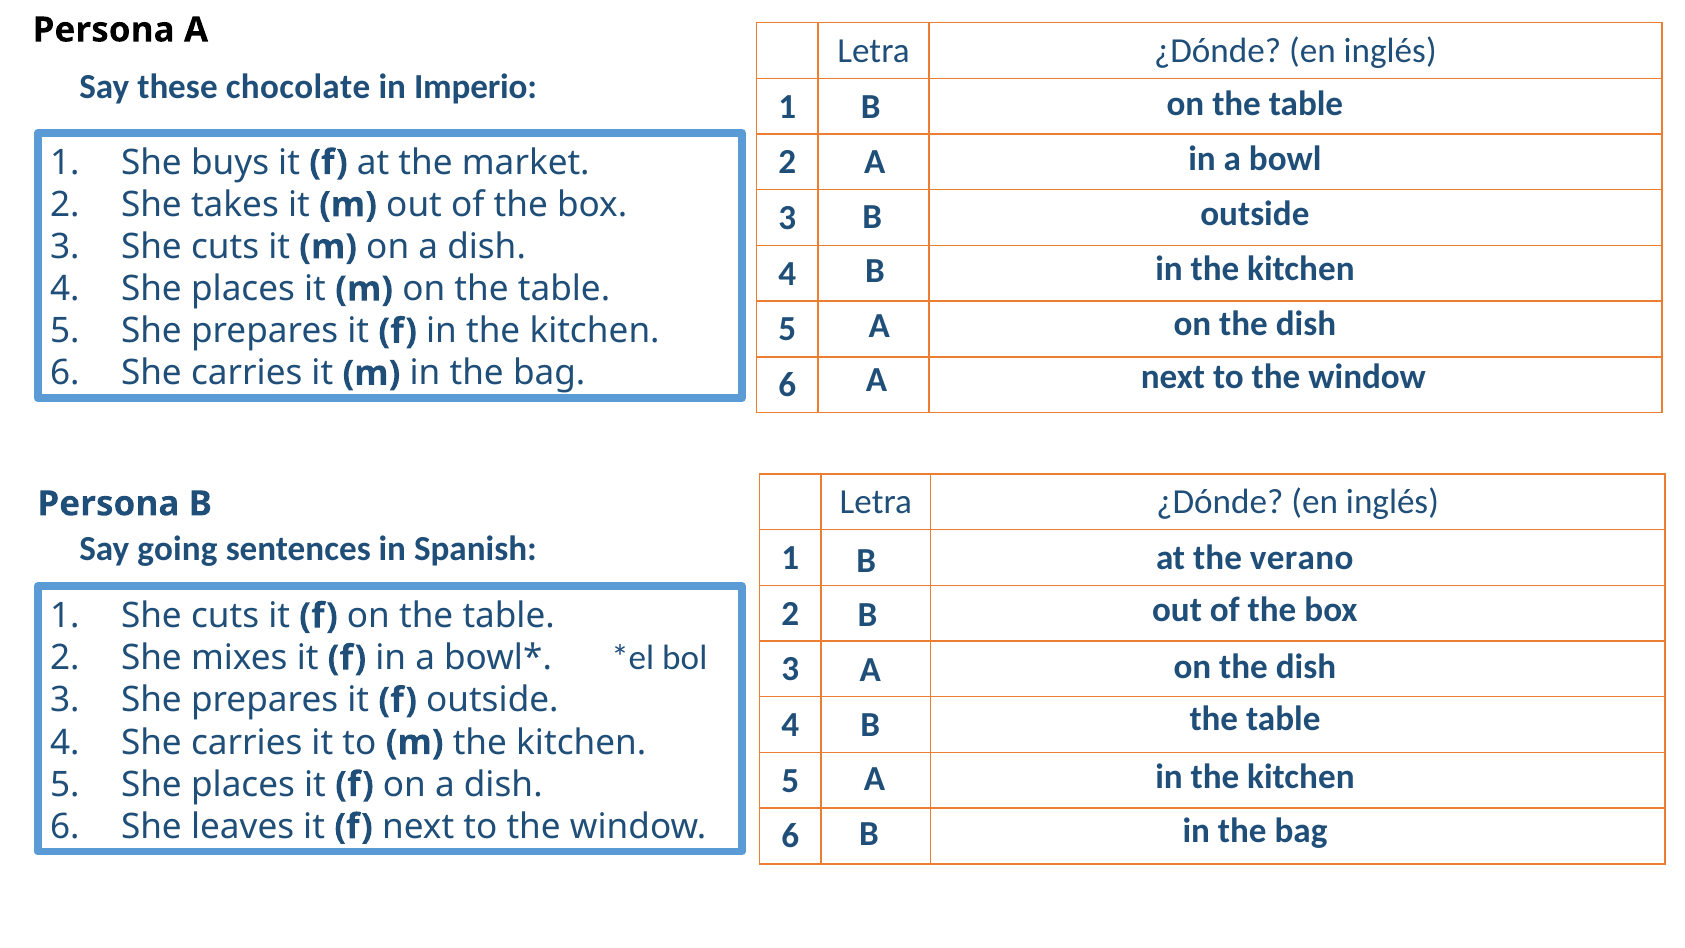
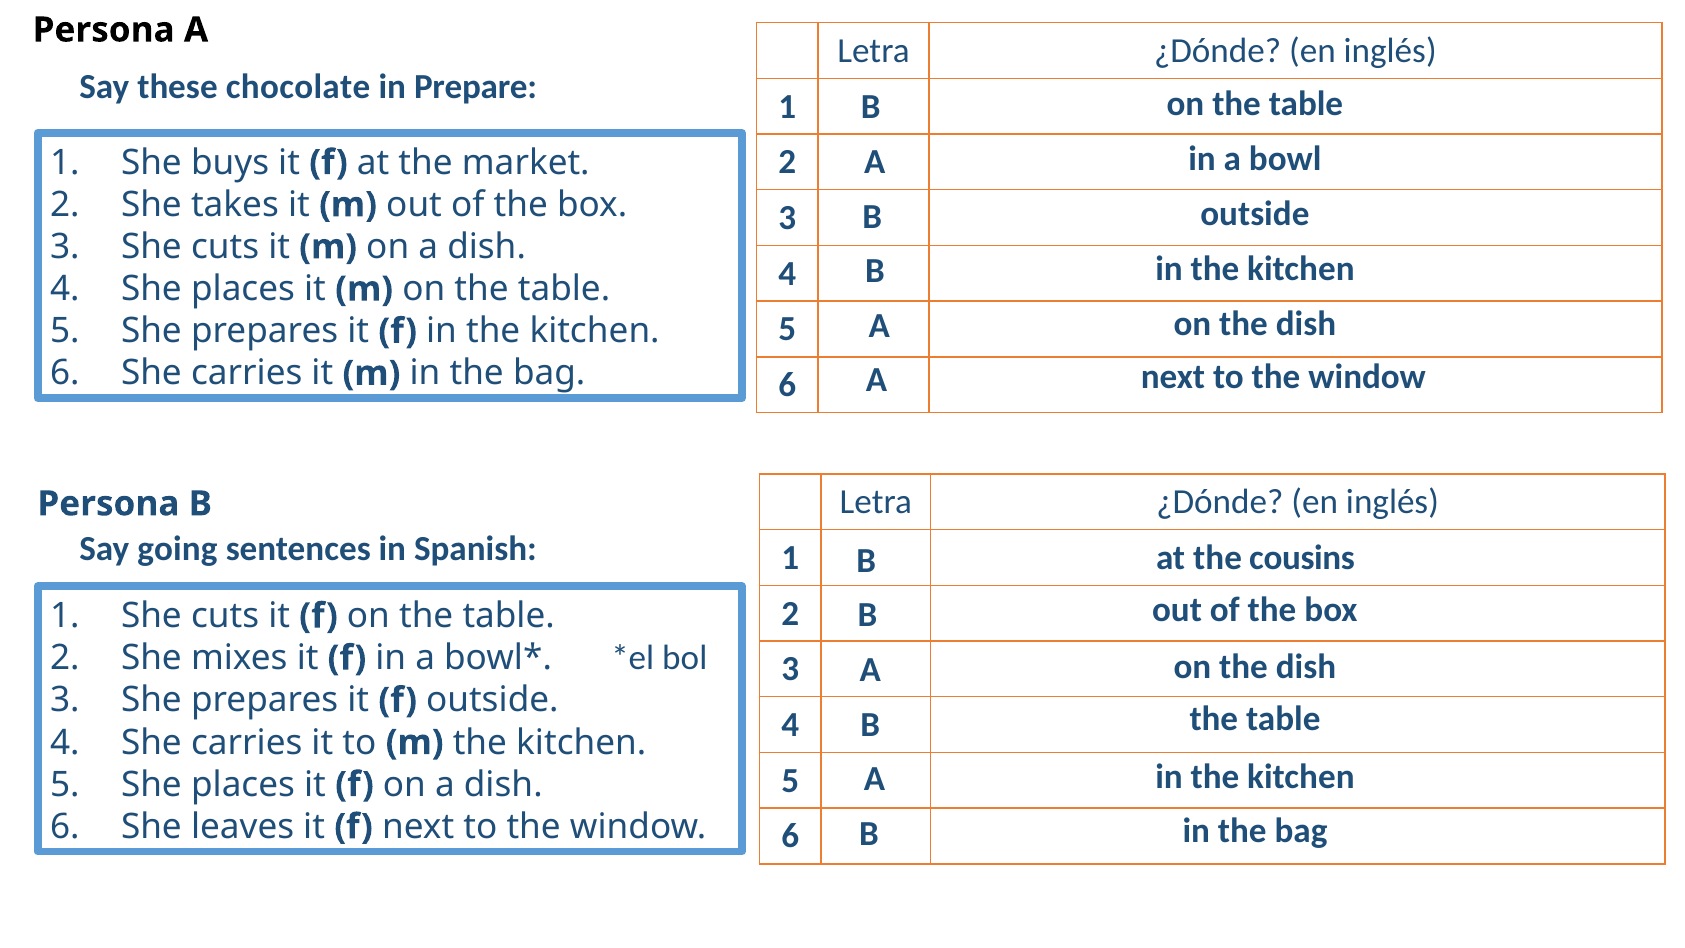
Imperio: Imperio -> Prepare
verano: verano -> cousins
